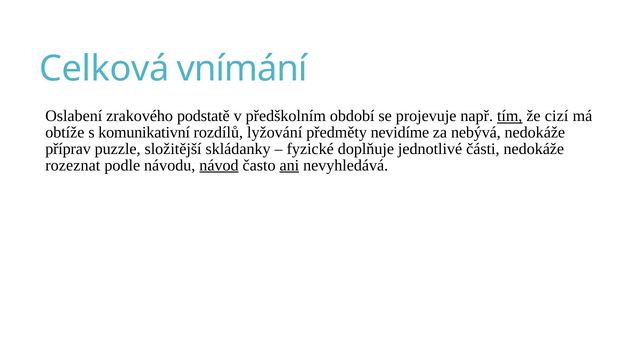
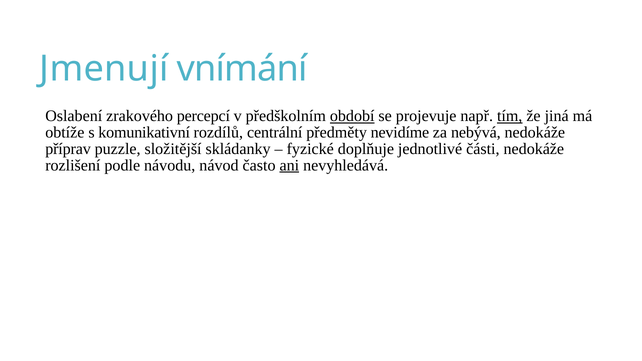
Celková: Celková -> Jmenují
podstatě: podstatě -> percepcí
období underline: none -> present
cizí: cizí -> jiná
lyžování: lyžování -> centrální
rozeznat: rozeznat -> rozlišení
návod underline: present -> none
